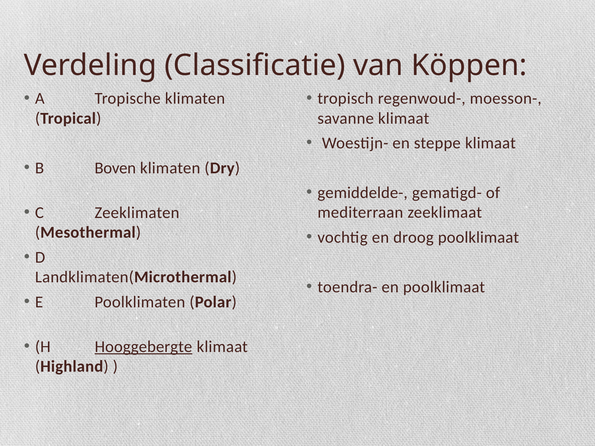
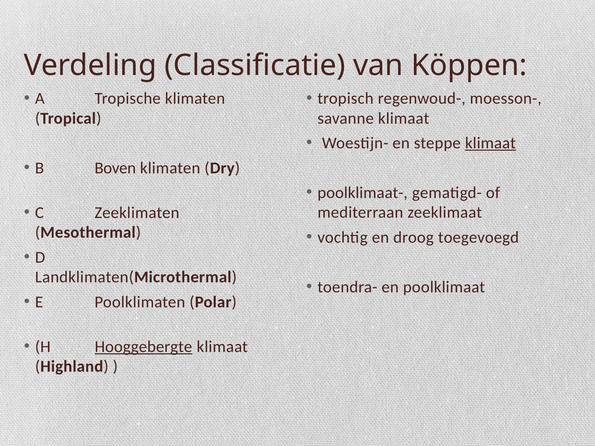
klimaat at (490, 143) underline: none -> present
gemiddelde-: gemiddelde- -> poolklimaat-
droog poolklimaat: poolklimaat -> toegevoegd
